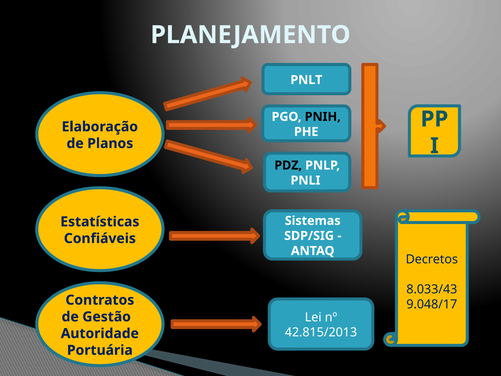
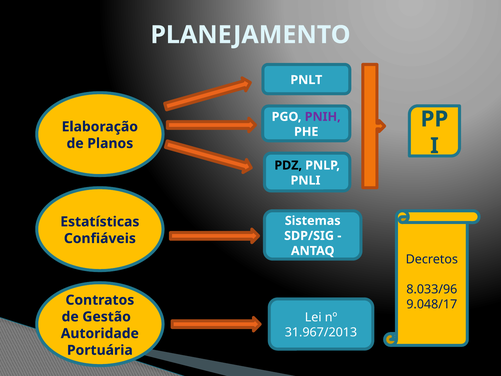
PNIH colour: black -> purple
8.033/43: 8.033/43 -> 8.033/96
42.815/2013: 42.815/2013 -> 31.967/2013
